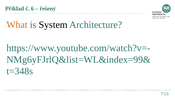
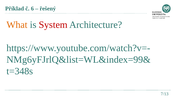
System colour: black -> red
